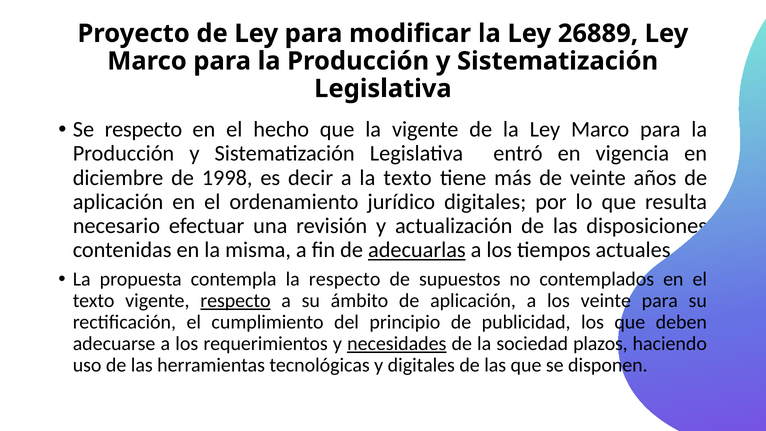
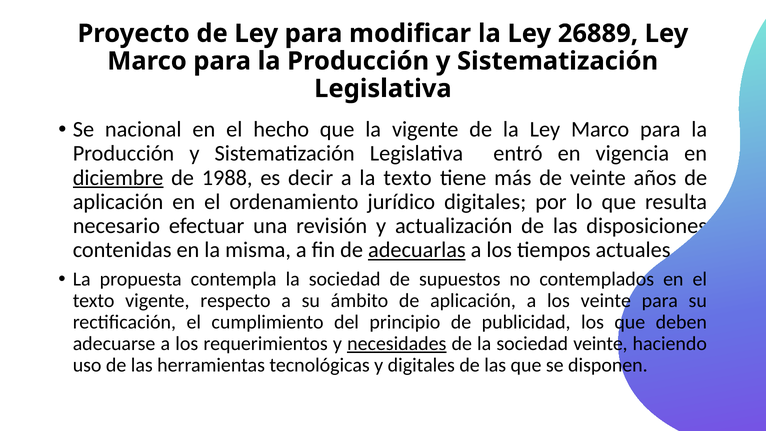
Se respecto: respecto -> nacional
diciembre underline: none -> present
1998: 1998 -> 1988
contempla la respecto: respecto -> sociedad
respecto at (235, 301) underline: present -> none
sociedad plazos: plazos -> veinte
